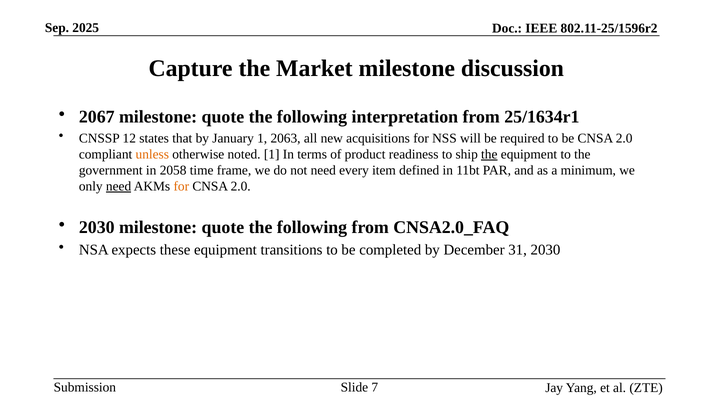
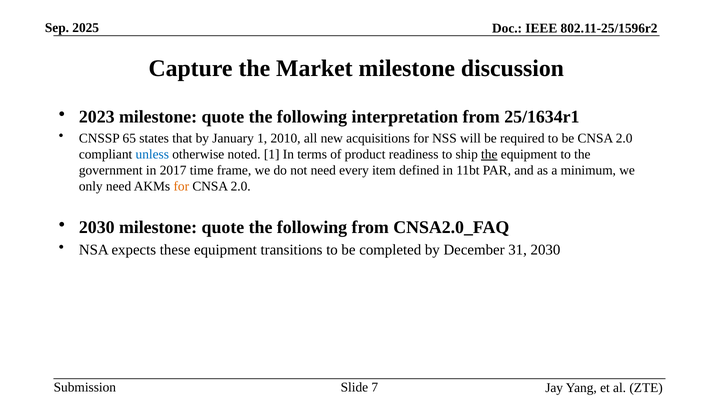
2067: 2067 -> 2023
12: 12 -> 65
2063: 2063 -> 2010
unless colour: orange -> blue
2058: 2058 -> 2017
need at (119, 186) underline: present -> none
